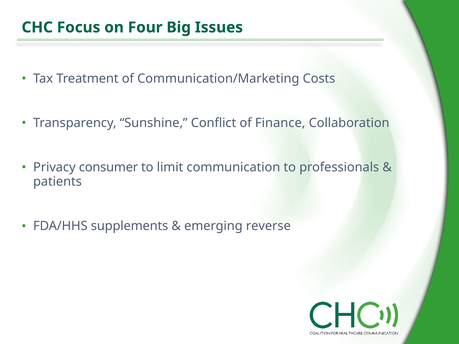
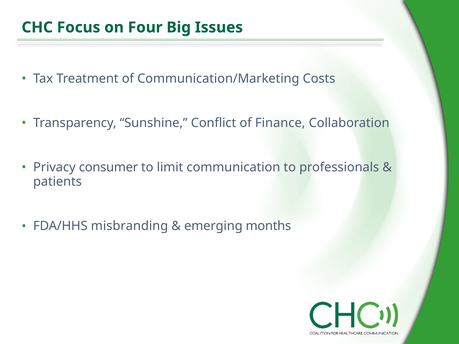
supplements: supplements -> misbranding
reverse: reverse -> months
